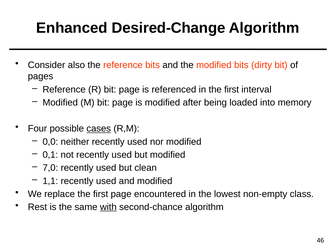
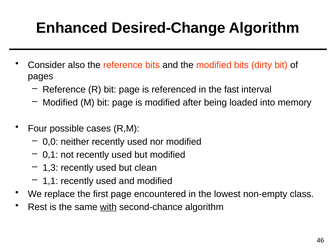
in the first: first -> fast
cases underline: present -> none
7,0: 7,0 -> 1,3
